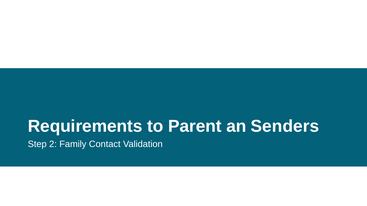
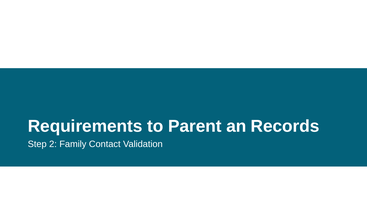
Senders: Senders -> Records
